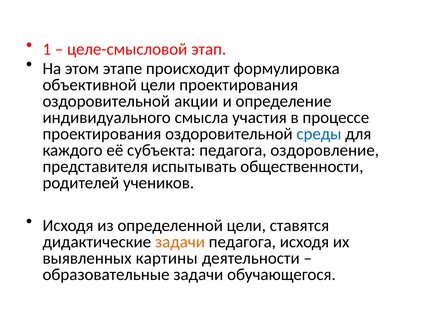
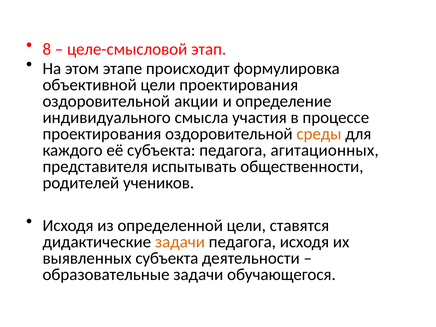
1: 1 -> 8
среды colour: blue -> orange
оздоровление: оздоровление -> агитационных
выявленных картины: картины -> субъекта
